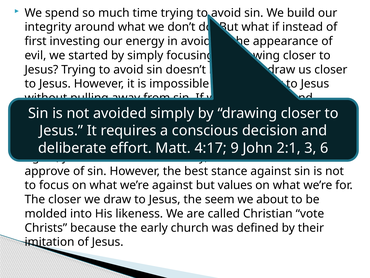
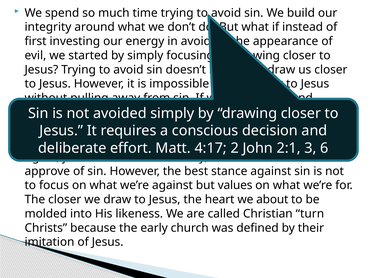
9: 9 -> 2
seem: seem -> heart
vote: vote -> turn
